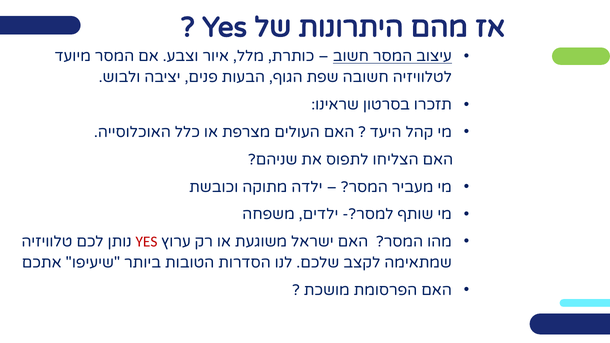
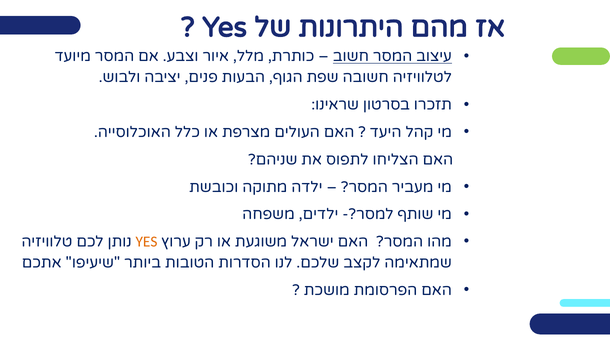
YES at (146, 242) colour: red -> orange
